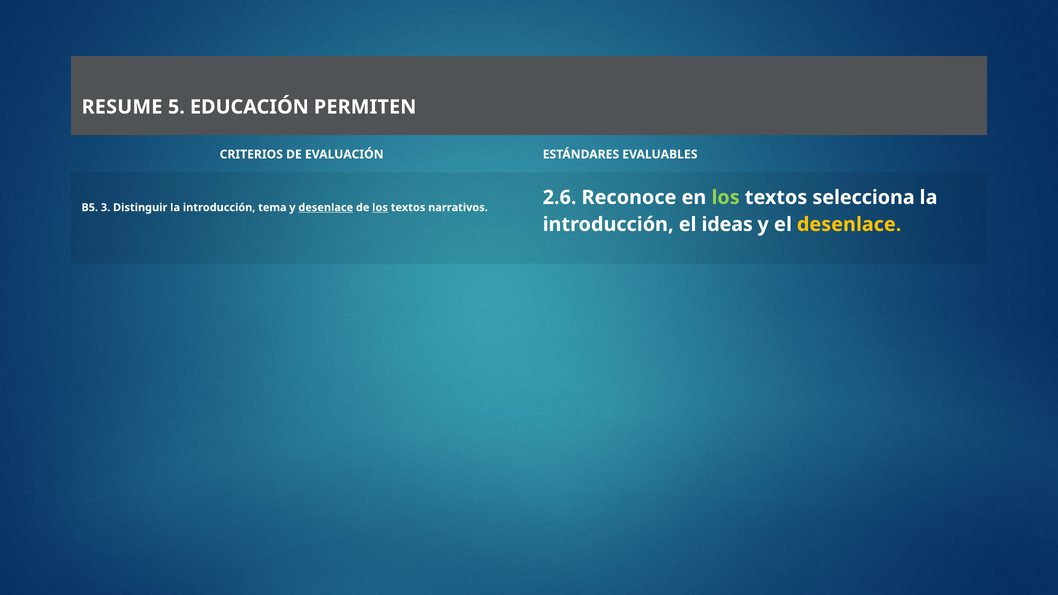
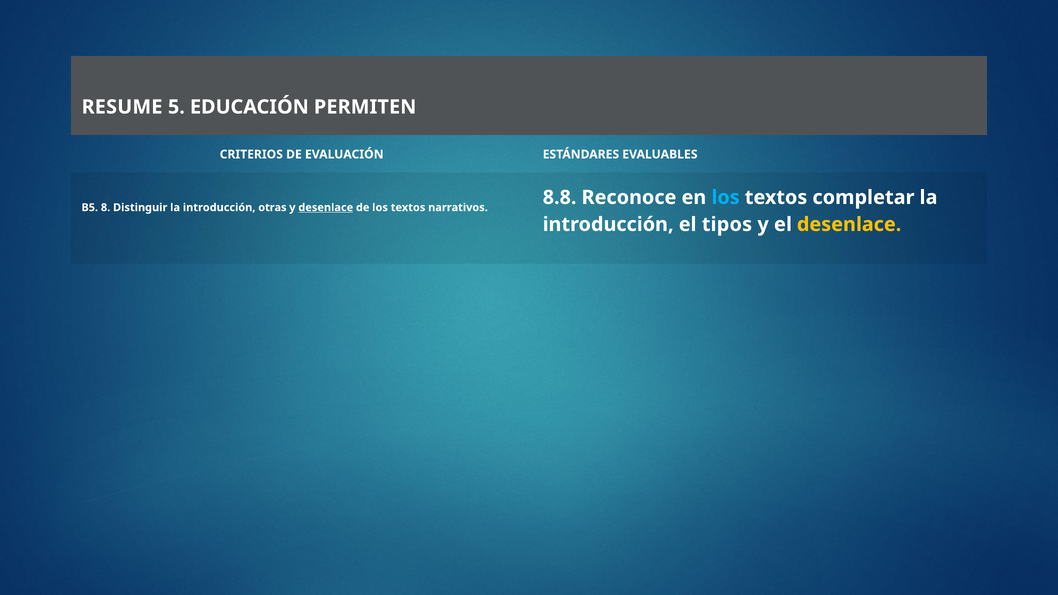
3: 3 -> 8
tema: tema -> otras
los at (380, 208) underline: present -> none
2.6: 2.6 -> 8.8
los at (726, 197) colour: light green -> light blue
selecciona: selecciona -> completar
ideas: ideas -> tipos
